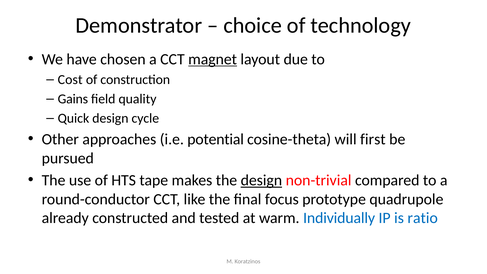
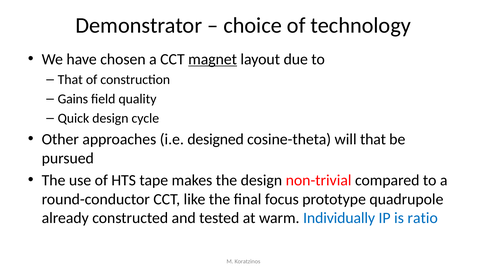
Cost at (70, 80): Cost -> That
potential: potential -> designed
will first: first -> that
design at (261, 180) underline: present -> none
